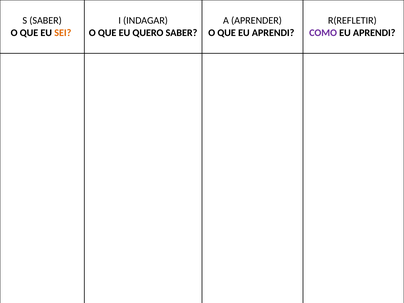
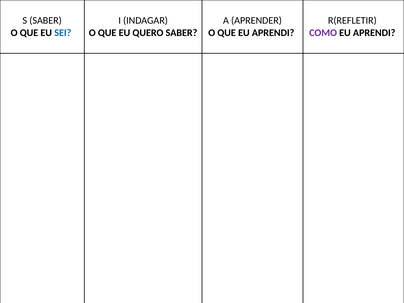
SEI colour: orange -> blue
